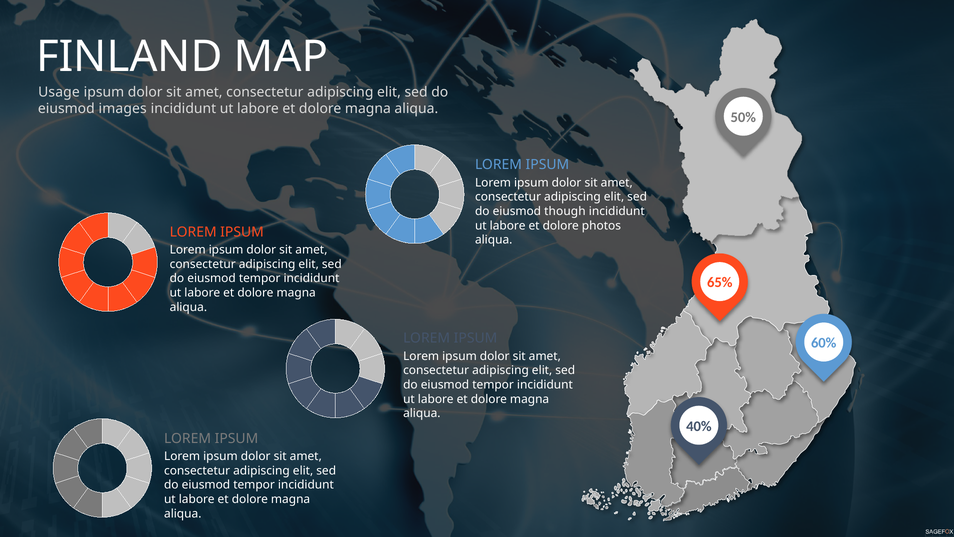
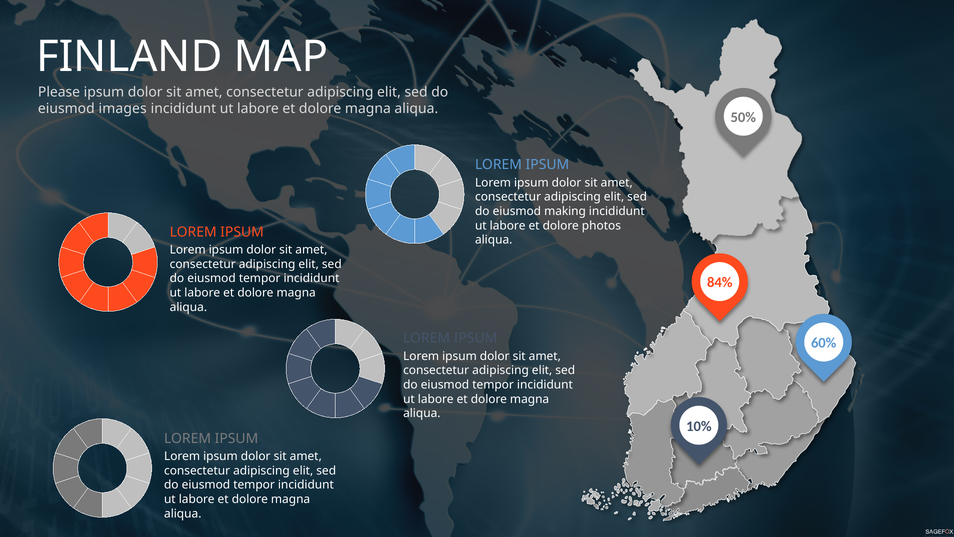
Usage: Usage -> Please
though: though -> making
65%: 65% -> 84%
40%: 40% -> 10%
